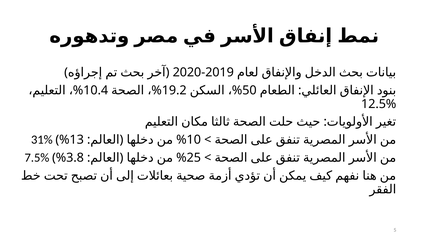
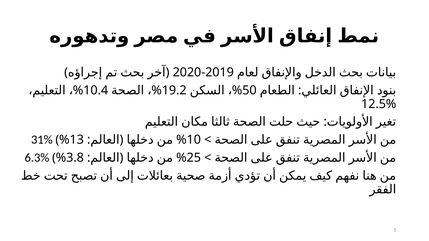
7.5%: 7.5% -> 6.3%
